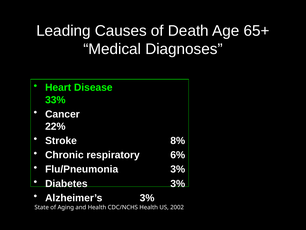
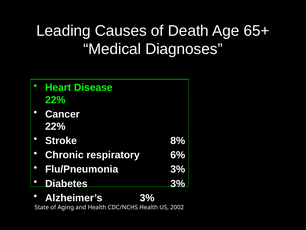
33% at (55, 100): 33% -> 22%
